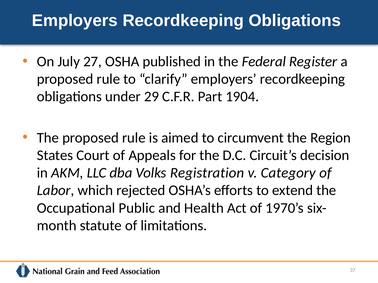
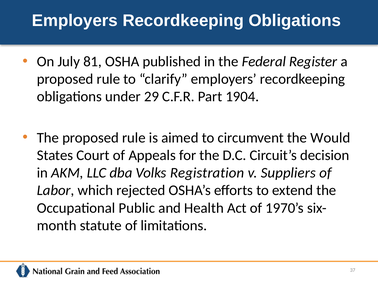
27: 27 -> 81
Region: Region -> Would
Category: Category -> Suppliers
